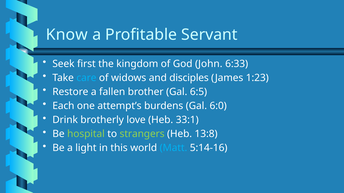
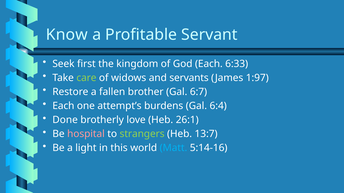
God John: John -> Each
care colour: light blue -> light green
disciples: disciples -> servants
1:23: 1:23 -> 1:97
6:5: 6:5 -> 6:7
6:0: 6:0 -> 6:4
Drink: Drink -> Done
33:1: 33:1 -> 26:1
hospital colour: light green -> pink
13:8: 13:8 -> 13:7
